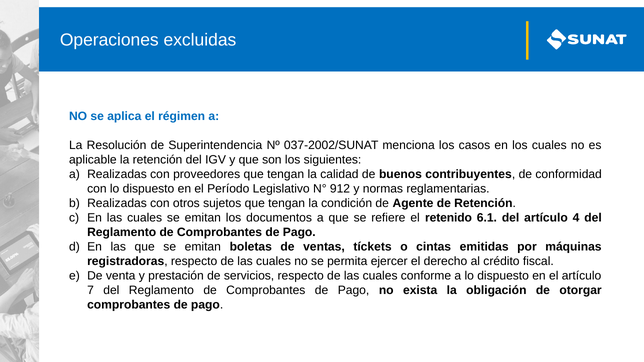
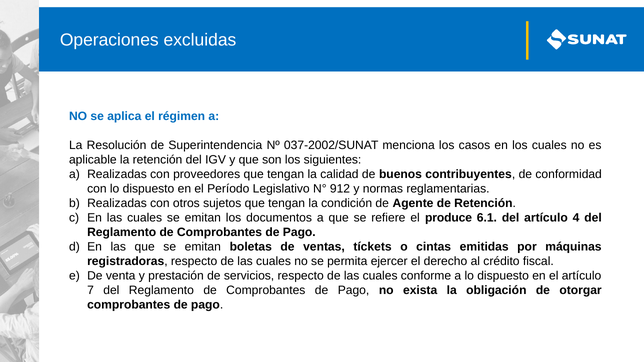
retenido: retenido -> produce
